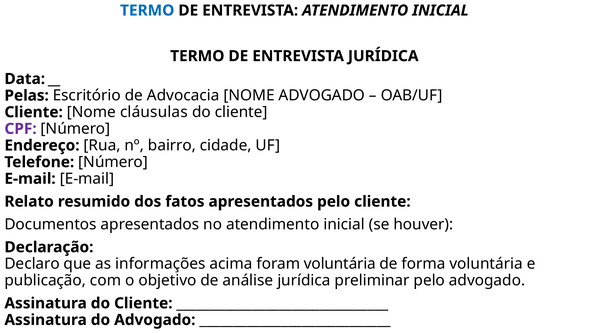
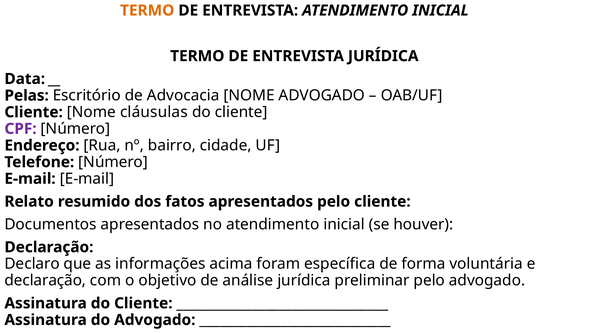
TERMO at (147, 10) colour: blue -> orange
foram voluntária: voluntária -> específica
publicação at (45, 280): publicação -> declaração
